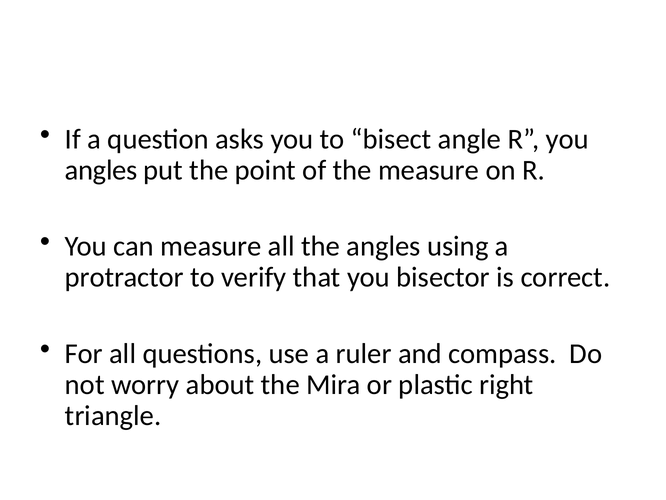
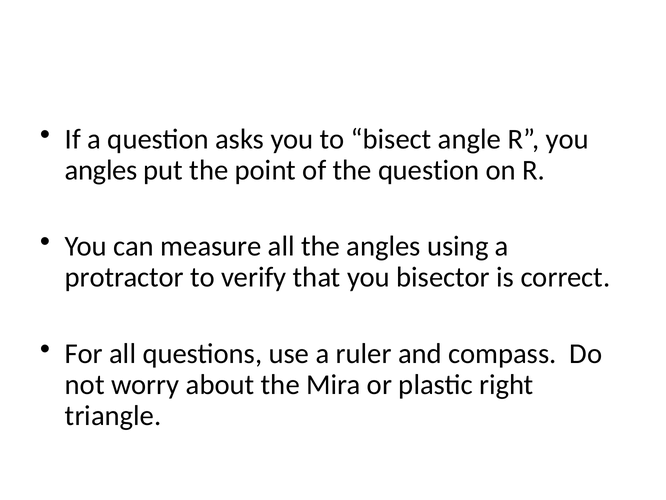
the measure: measure -> question
